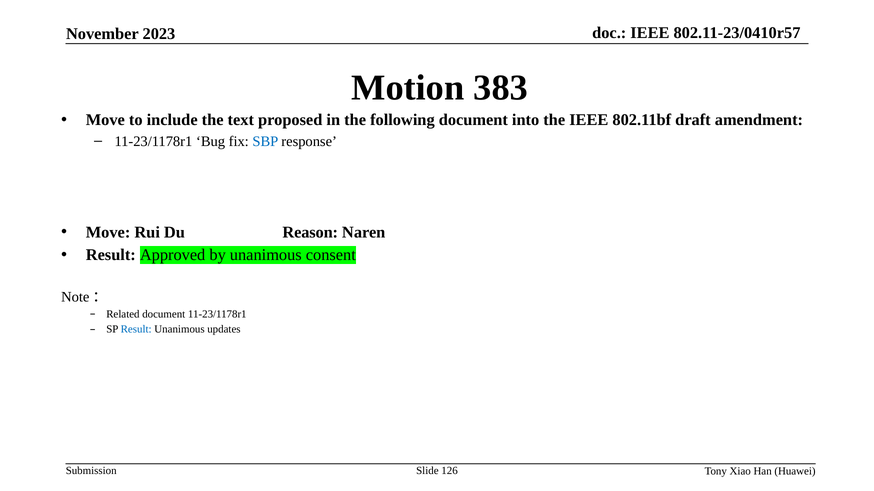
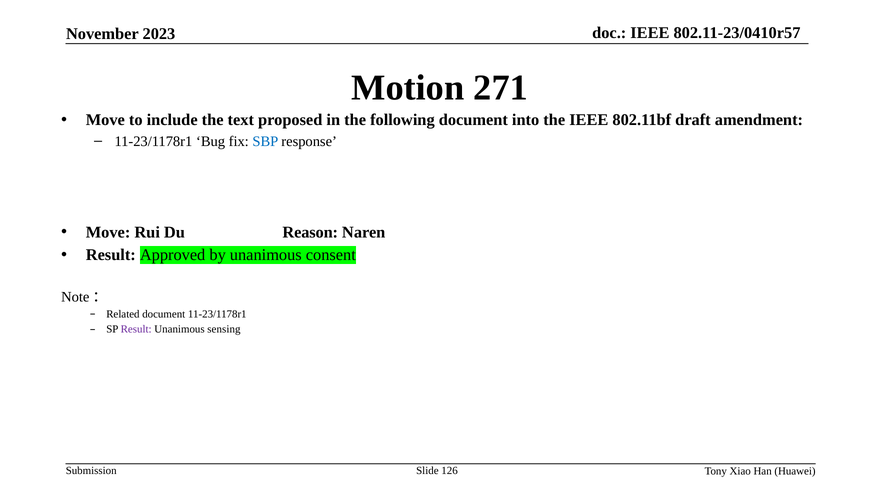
383: 383 -> 271
Result at (136, 330) colour: blue -> purple
updates: updates -> sensing
